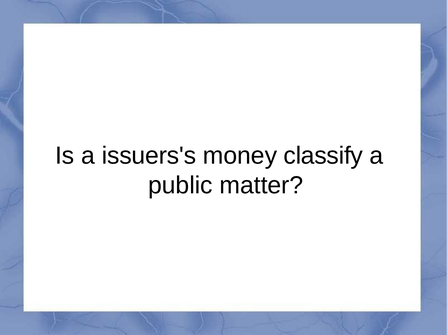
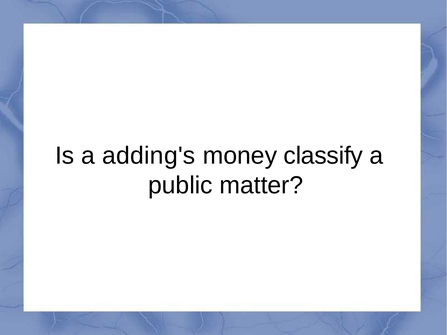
issuers's: issuers's -> adding's
